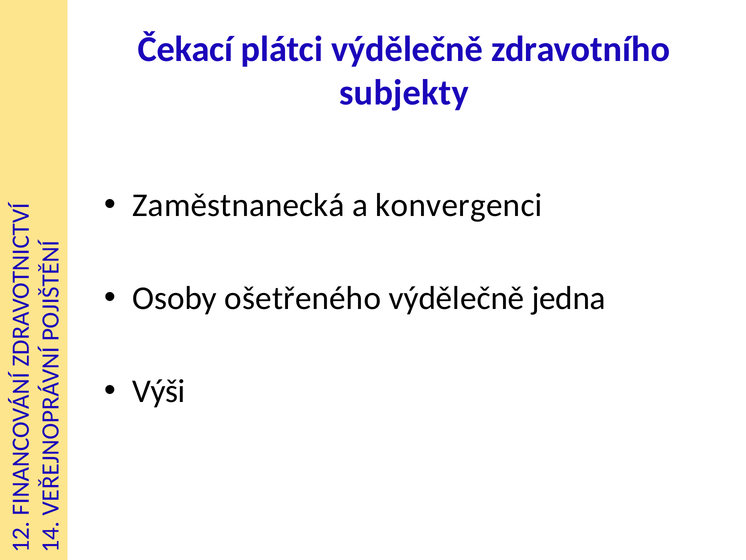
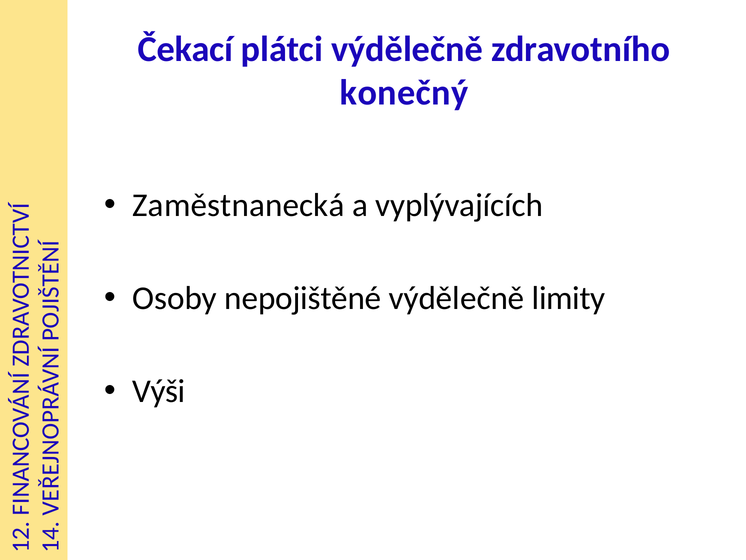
subjekty: subjekty -> konečný
konvergenci: konvergenci -> vyplývajících
ošetřeného: ošetřeného -> nepojištěné
jedna: jedna -> limity
